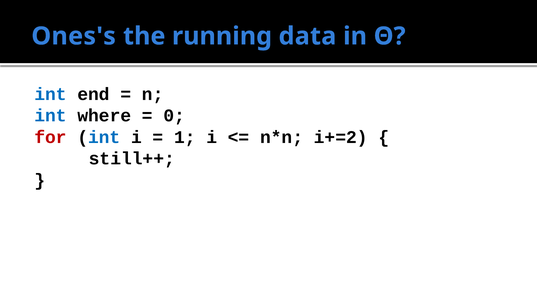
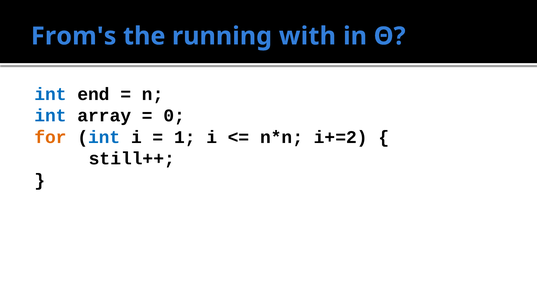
Ones's: Ones's -> From's
data: data -> with
where: where -> array
for colour: red -> orange
